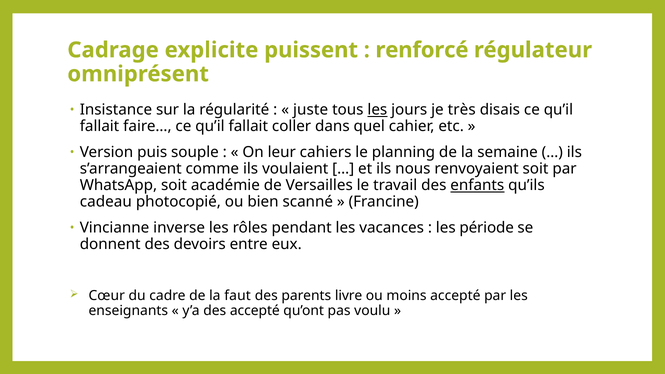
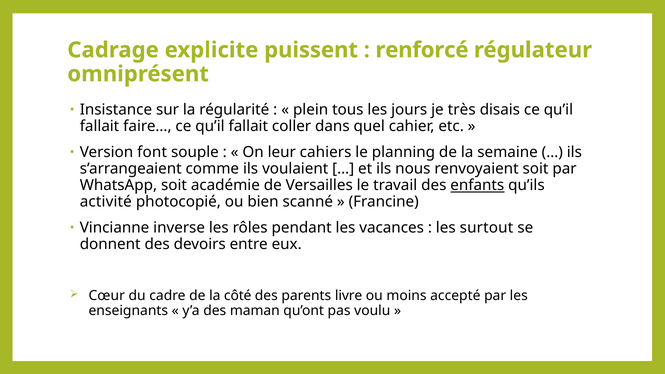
juste: juste -> plein
les at (377, 110) underline: present -> none
puis: puis -> font
cadeau: cadeau -> activité
période: période -> surtout
faut: faut -> côté
des accepté: accepté -> maman
